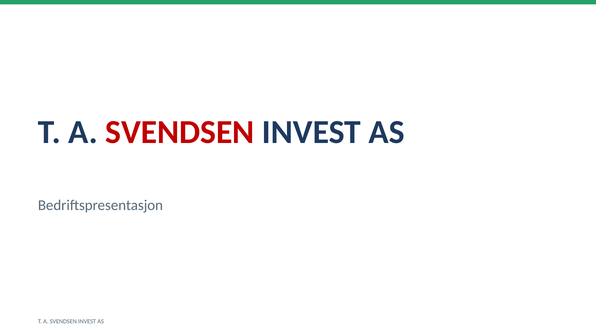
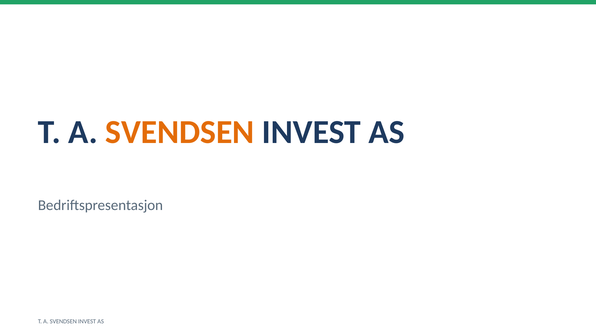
SVENDSEN at (180, 132) colour: red -> orange
